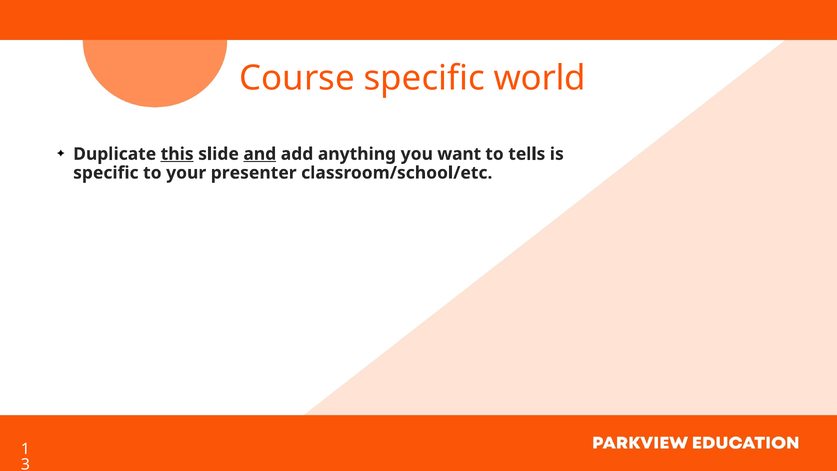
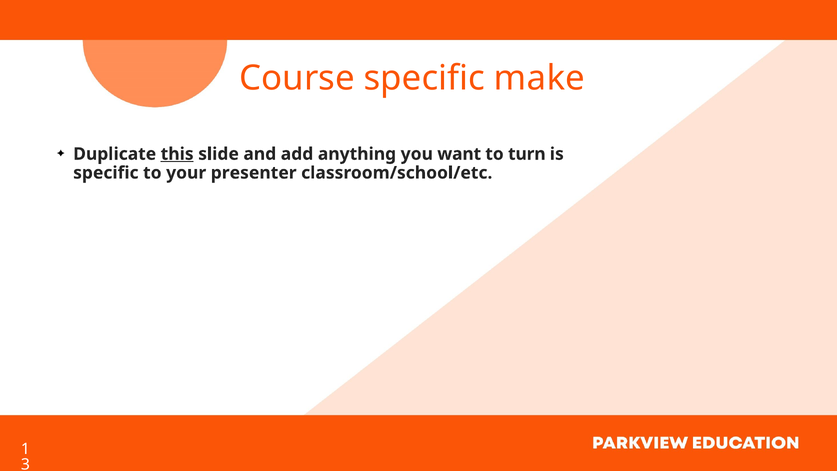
world: world -> make
and underline: present -> none
tells: tells -> turn
